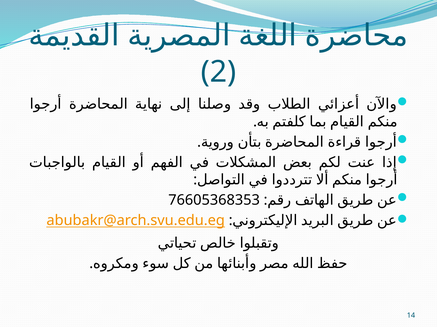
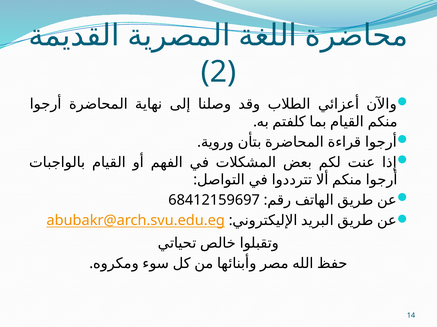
76605368353: 76605368353 -> 68412159697
